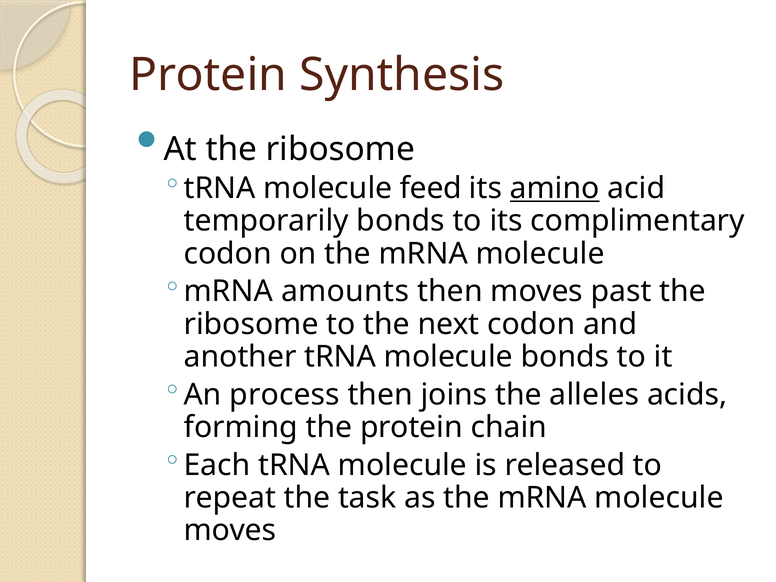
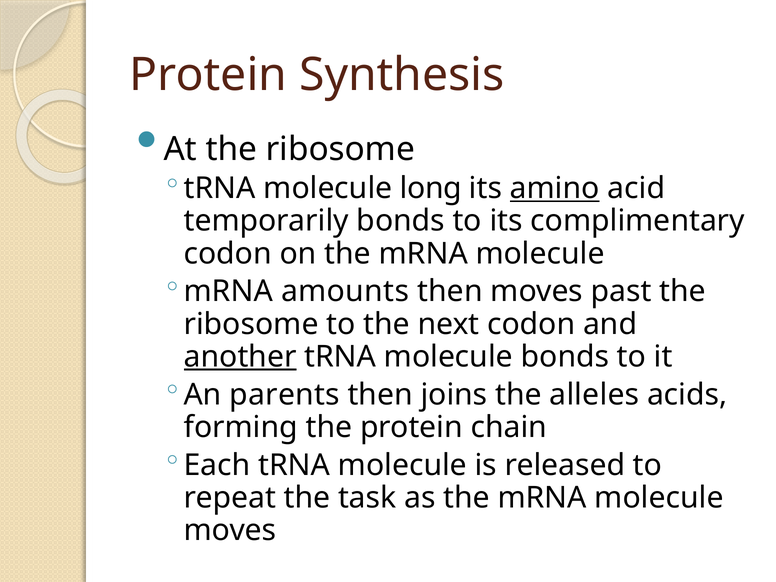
feed: feed -> long
another underline: none -> present
process: process -> parents
